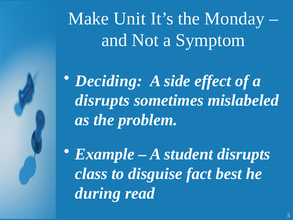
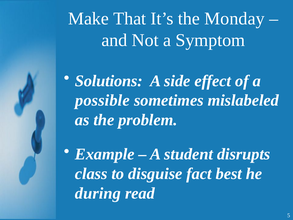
Unit: Unit -> That
Deciding: Deciding -> Solutions
disrupts at (102, 100): disrupts -> possible
